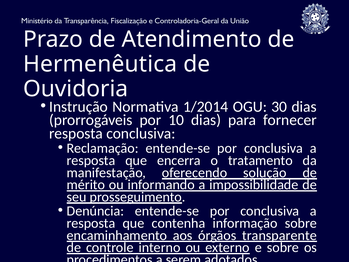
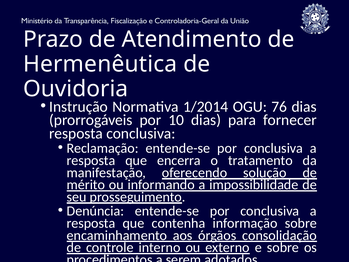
30: 30 -> 76
transparente: transparente -> consolidação
